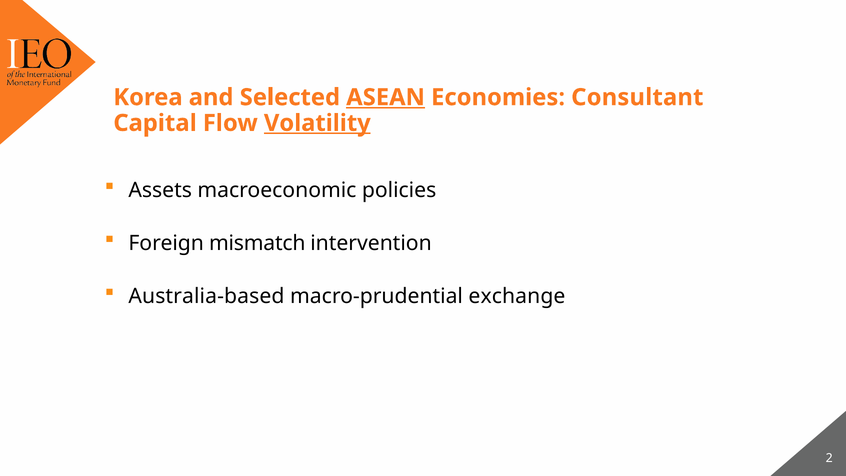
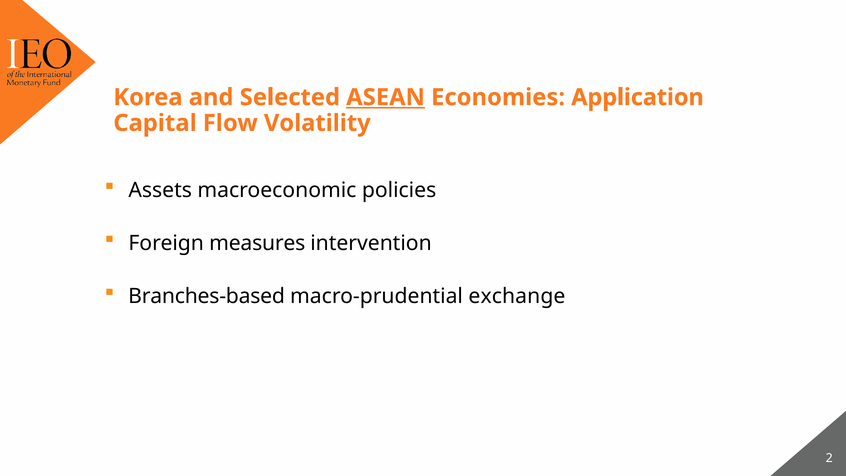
Consultant: Consultant -> Application
Volatility underline: present -> none
mismatch: mismatch -> measures
Australia-based: Australia-based -> Branches-based
